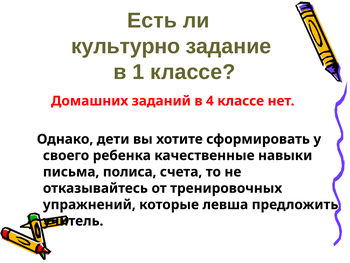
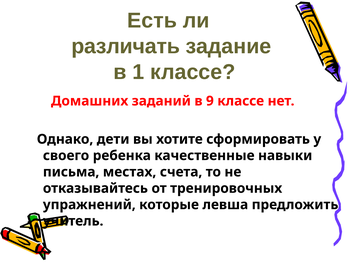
культурно: культурно -> различать
4: 4 -> 9
полиса: полиса -> местах
